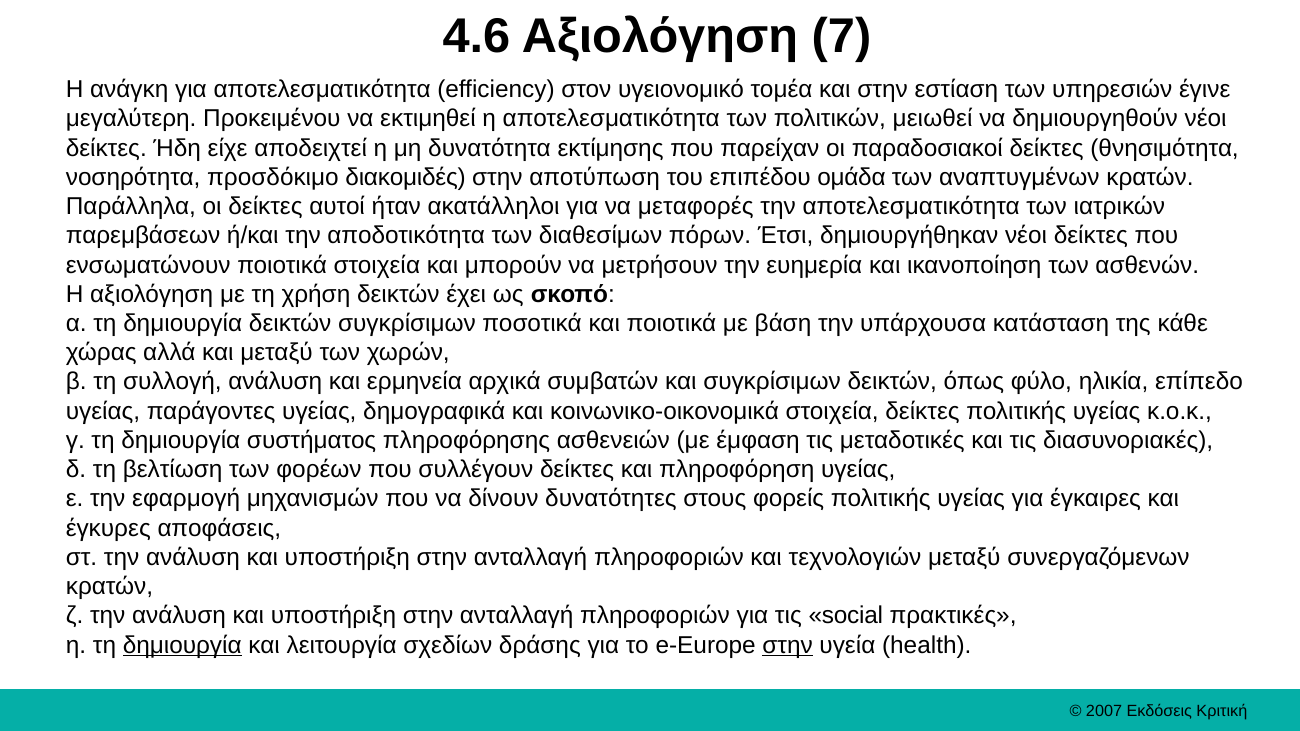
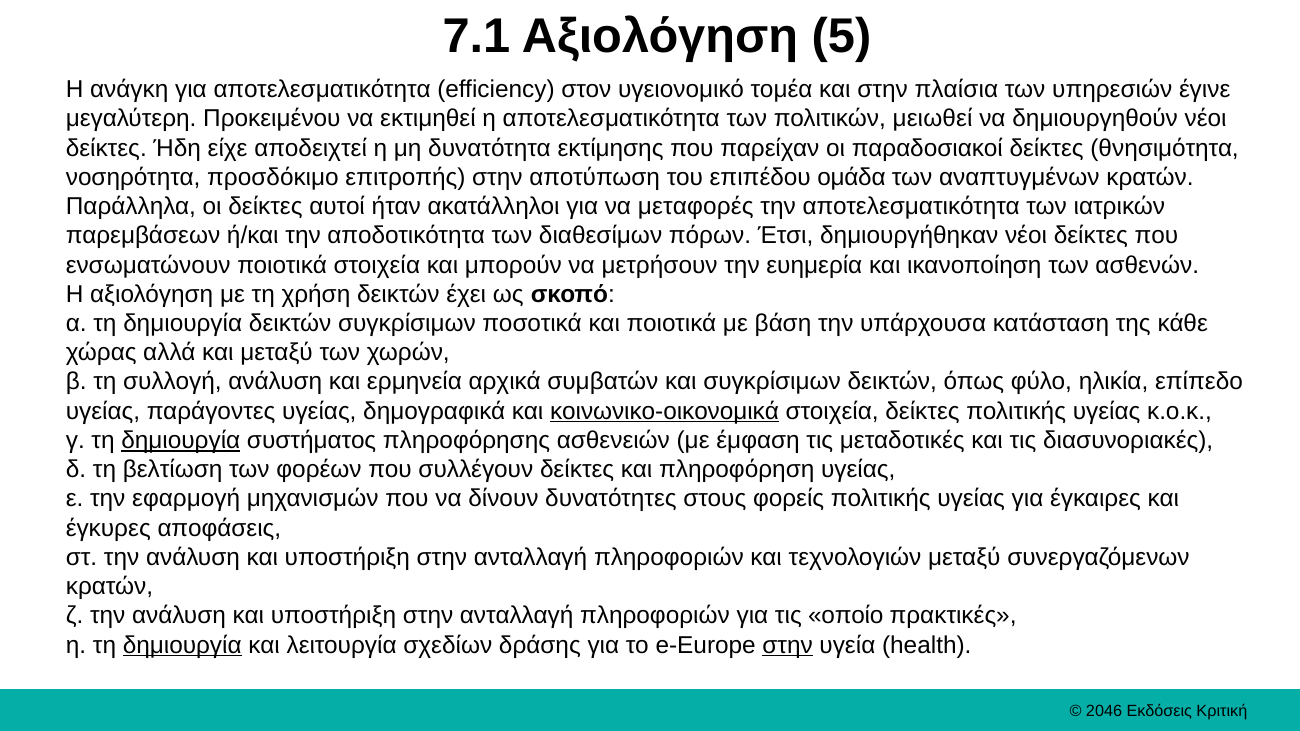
4.6: 4.6 -> 7.1
7: 7 -> 5
εστίαση: εστίαση -> πλαίσια
διακομιδές: διακομιδές -> επιτροπής
κοινωνικο-οικονομικά underline: none -> present
δημιουργία at (181, 441) underline: none -> present
social: social -> οποίο
2007: 2007 -> 2046
